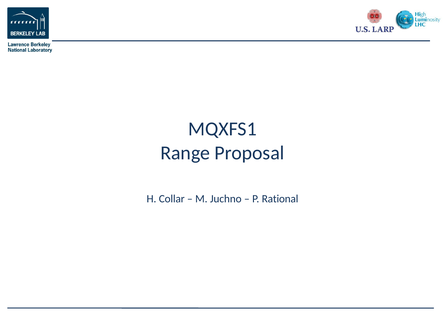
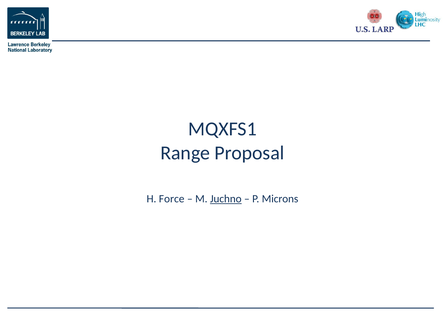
Collar: Collar -> Force
Juchno underline: none -> present
Rational: Rational -> Microns
